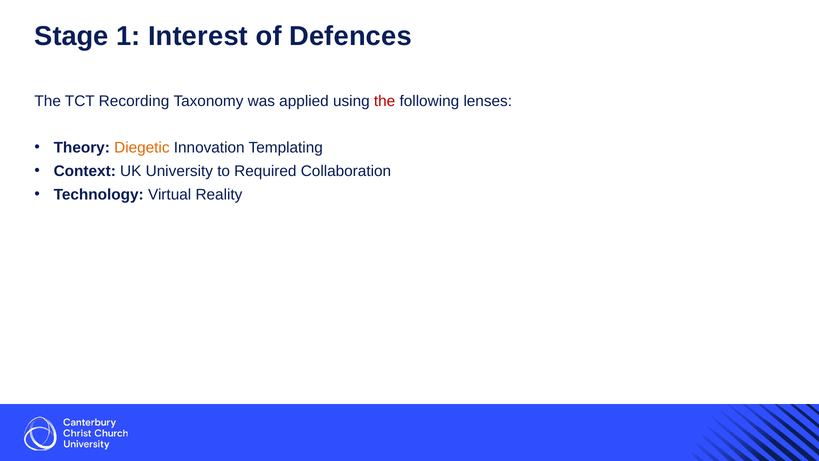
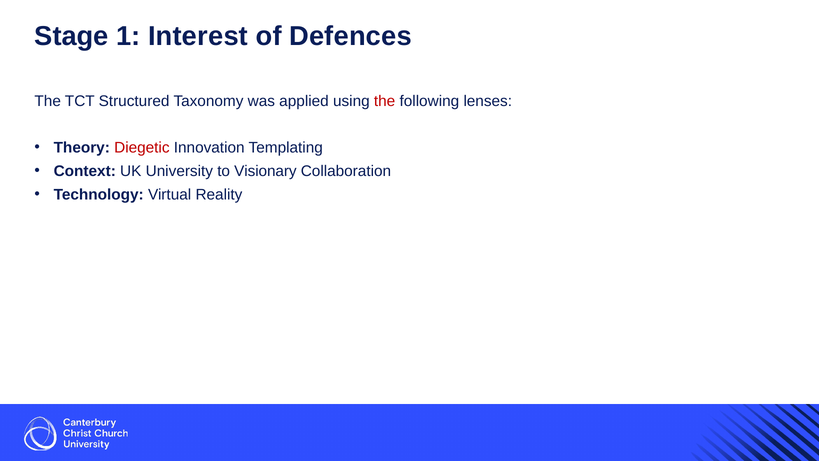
Recording: Recording -> Structured
Diegetic colour: orange -> red
Required: Required -> Visionary
